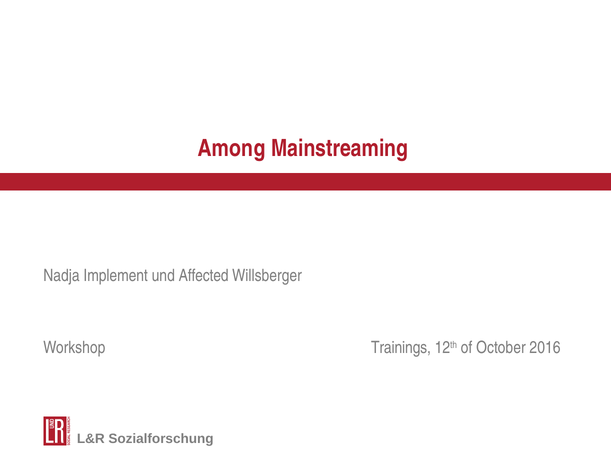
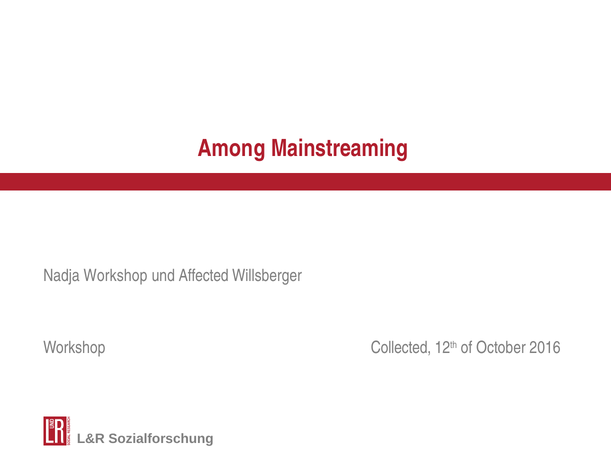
Nadja Implement: Implement -> Workshop
Trainings: Trainings -> Collected
